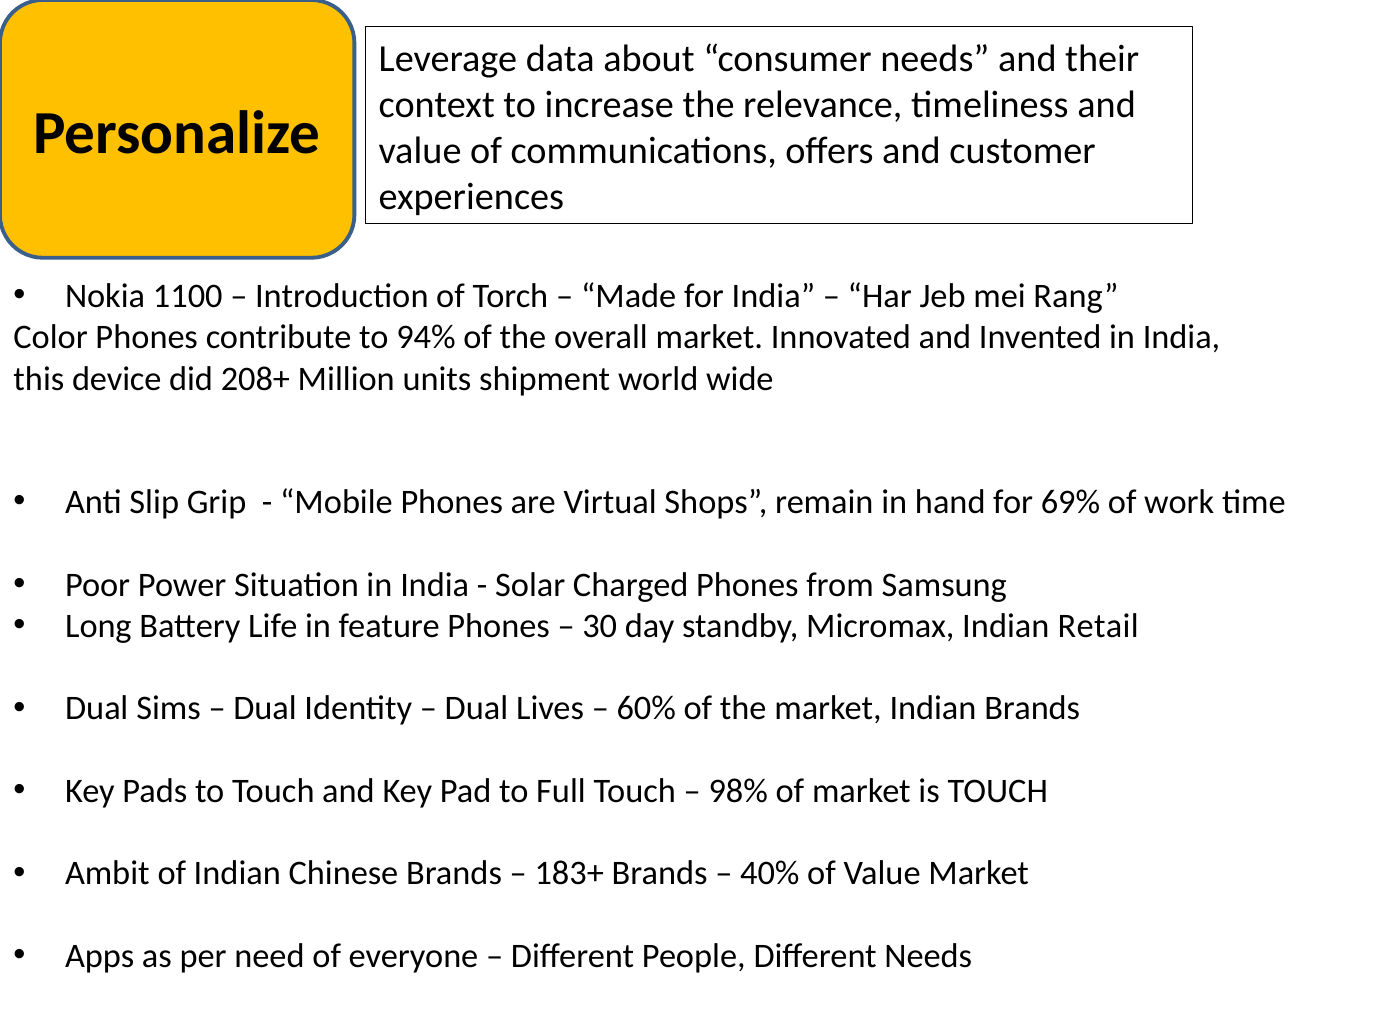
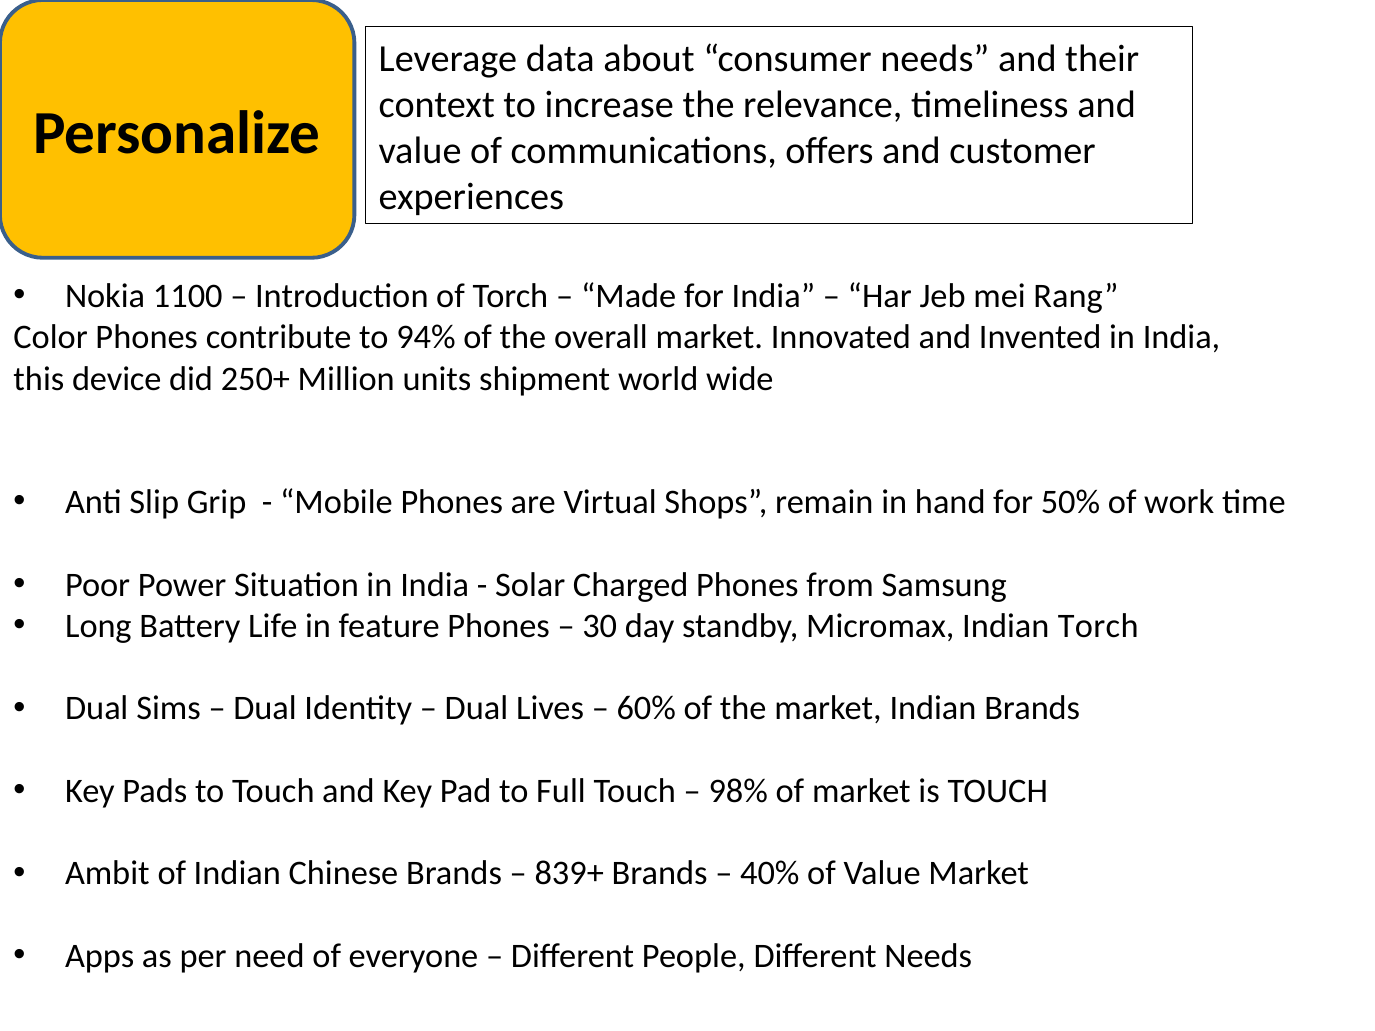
208+: 208+ -> 250+
69%: 69% -> 50%
Indian Retail: Retail -> Torch
183+: 183+ -> 839+
